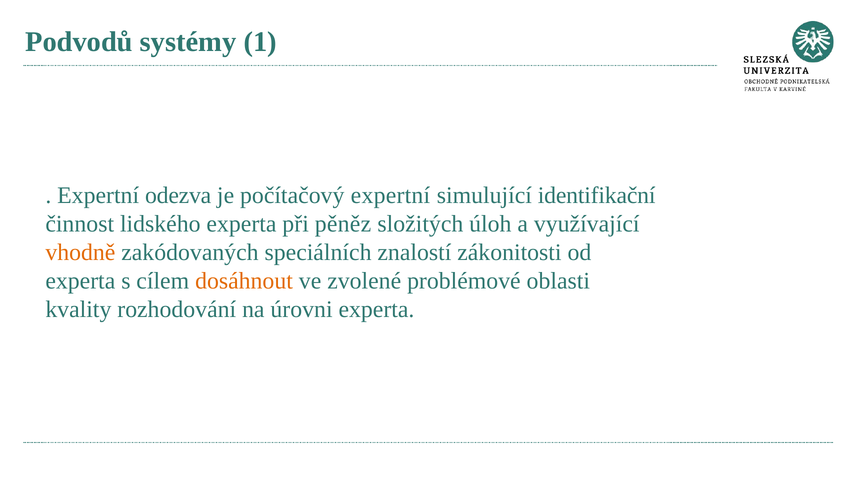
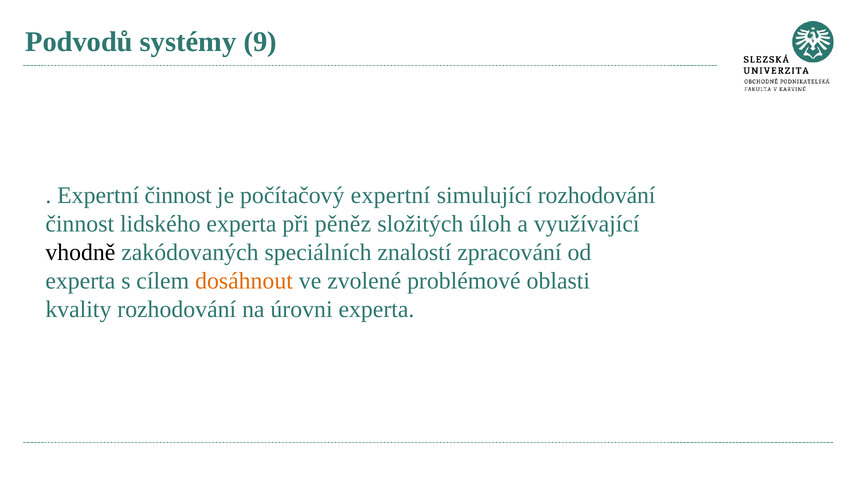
1: 1 -> 9
Expertní odezva: odezva -> činnost
simulující identifikační: identifikační -> rozhodování
vhodně colour: orange -> black
zákonitosti: zákonitosti -> zpracování
